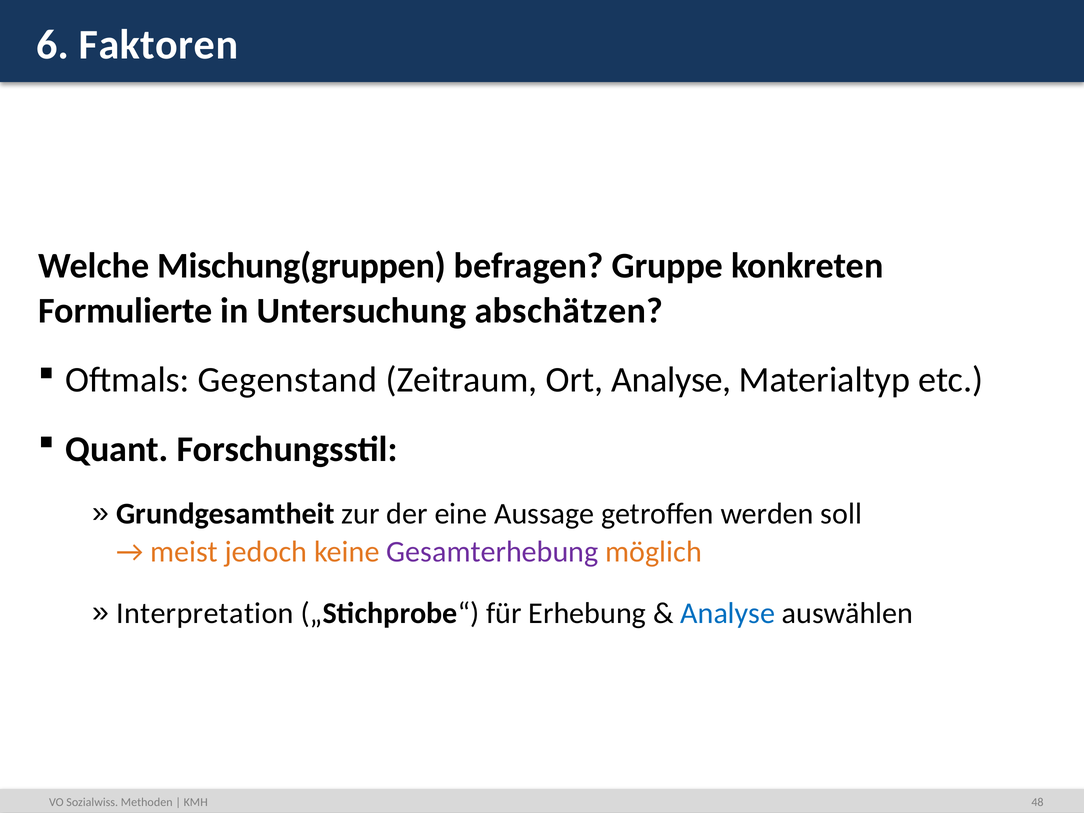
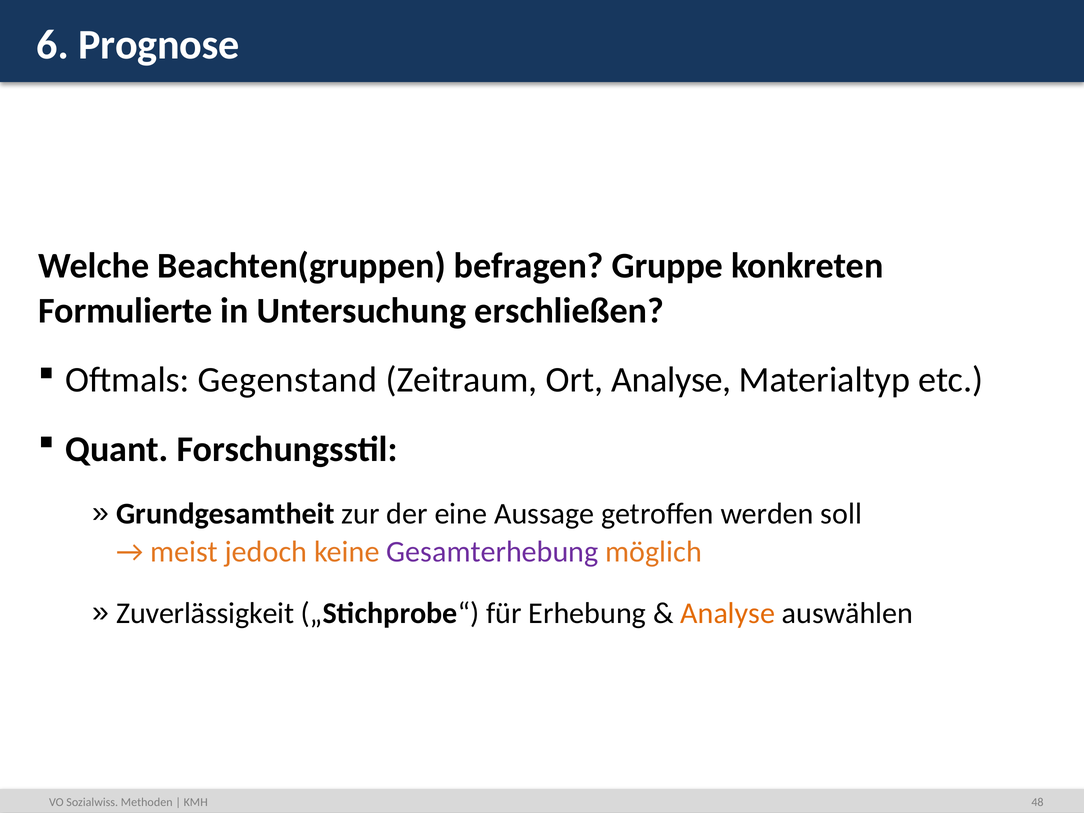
Faktoren: Faktoren -> Prognose
Mischung(gruppen: Mischung(gruppen -> Beachten(gruppen
abschätzen: abschätzen -> erschließen
Interpretation: Interpretation -> Zuverlässigkeit
Analyse at (728, 613) colour: blue -> orange
